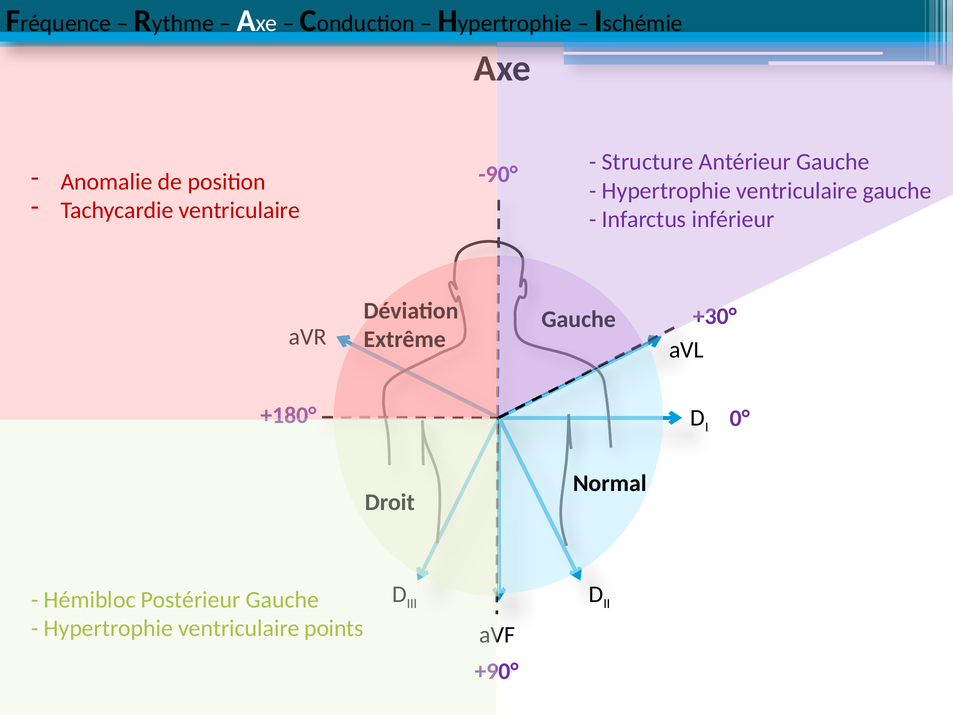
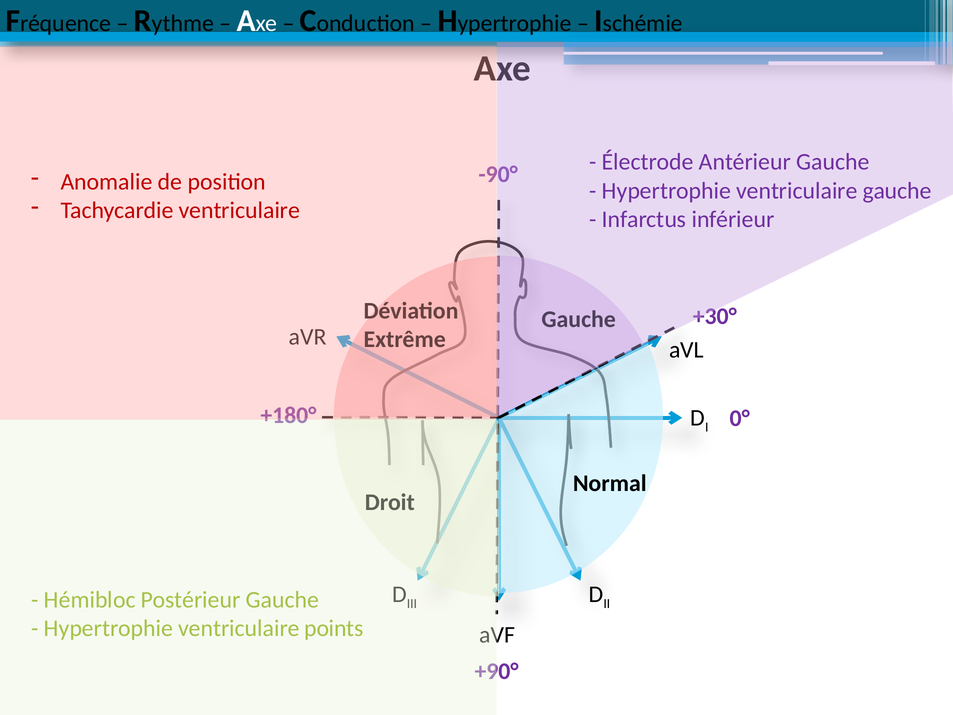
Structure: Structure -> Électrode
